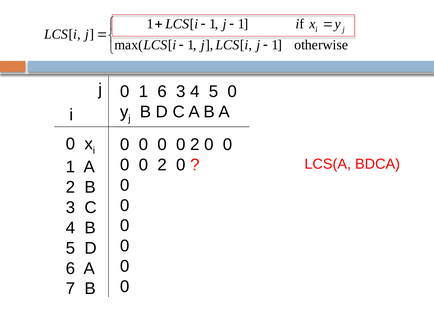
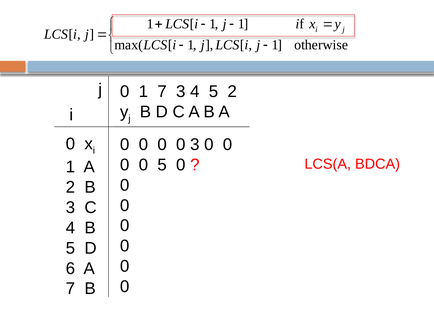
1 6: 6 -> 7
5 0: 0 -> 2
2 at (195, 144): 2 -> 3
2 at (162, 165): 2 -> 5
